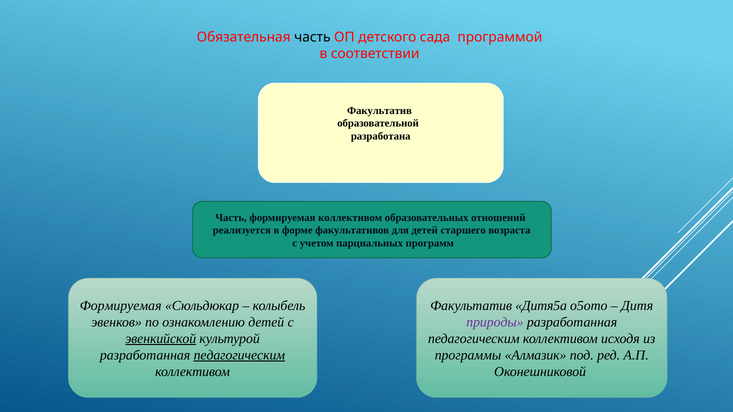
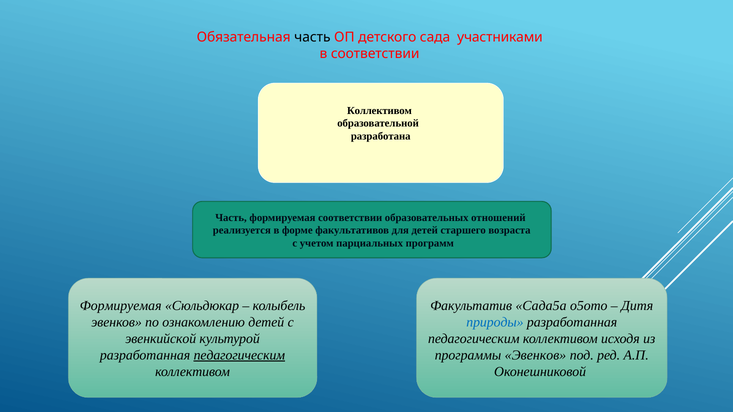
программой: программой -> участниками
Факультатив at (379, 111): Факультатив -> Коллективом
формируемая коллективом: коллективом -> соответствии
Дитя5а: Дитя5а -> Сада5а
природы colour: purple -> blue
эвенкийской underline: present -> none
программы Алмазик: Алмазик -> Эвенков
